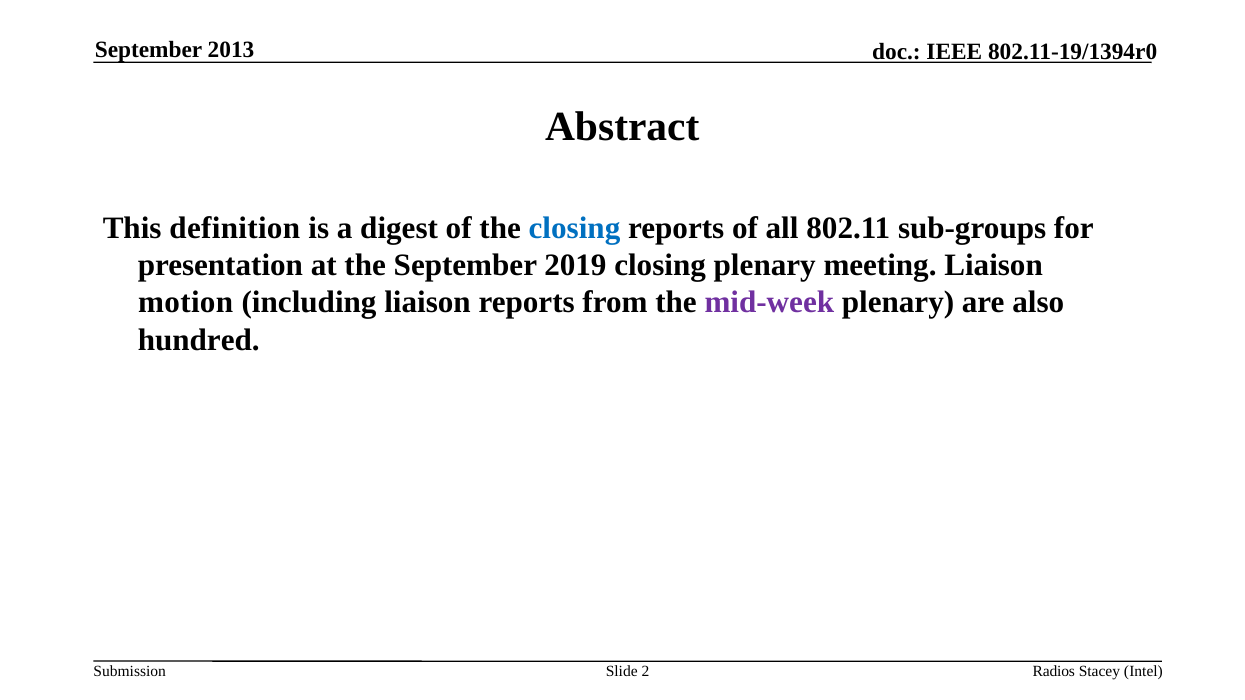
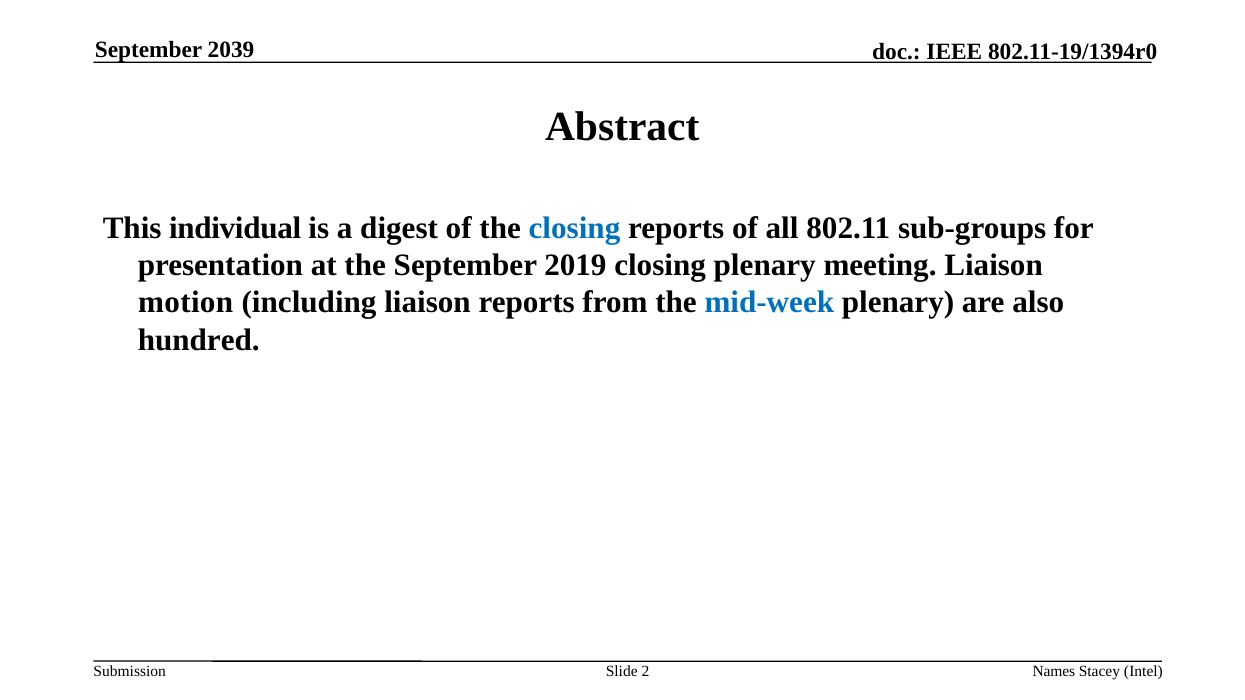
2013: 2013 -> 2039
definition: definition -> individual
mid-week colour: purple -> blue
Radios: Radios -> Names
